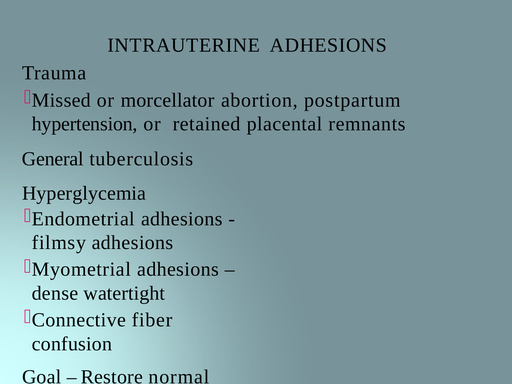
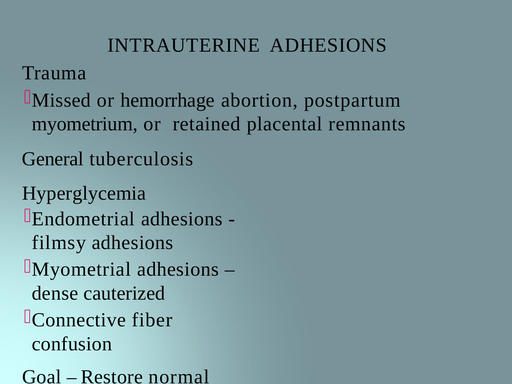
morcellator: morcellator -> hemorrhage
hypertension: hypertension -> myometrium
watertight: watertight -> cauterized
